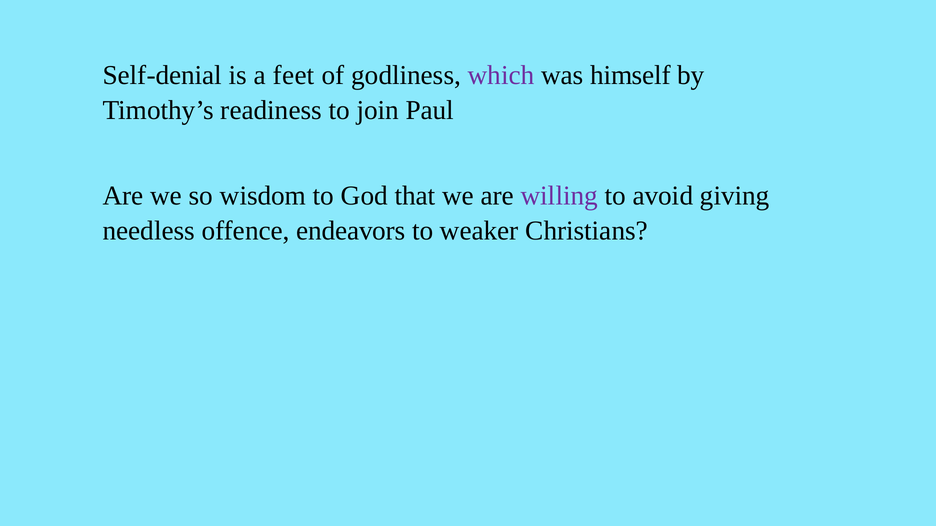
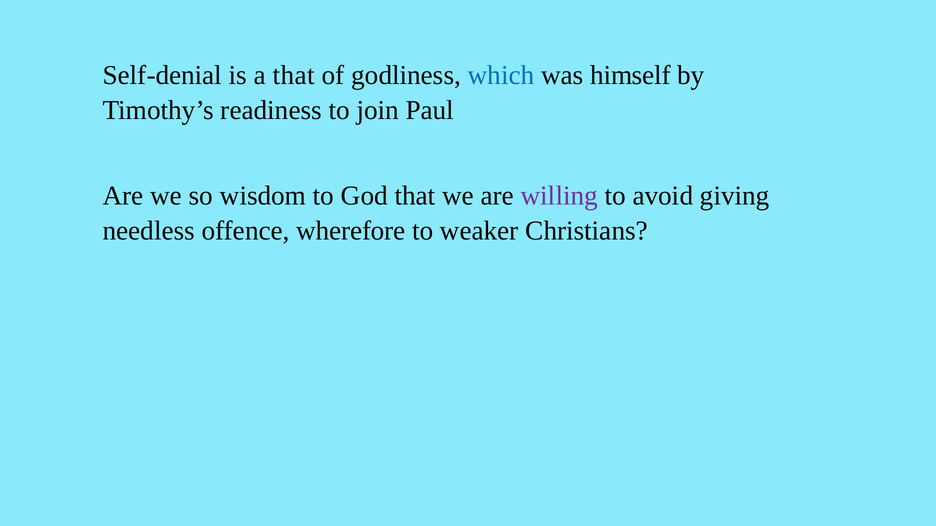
a feet: feet -> that
which colour: purple -> blue
endeavors: endeavors -> wherefore
